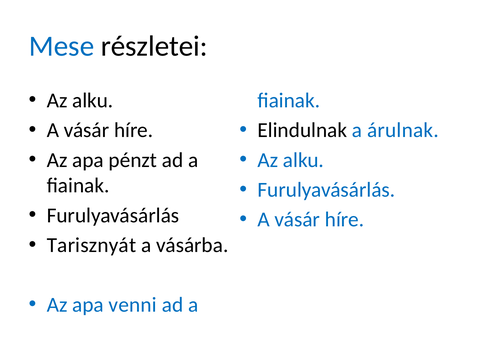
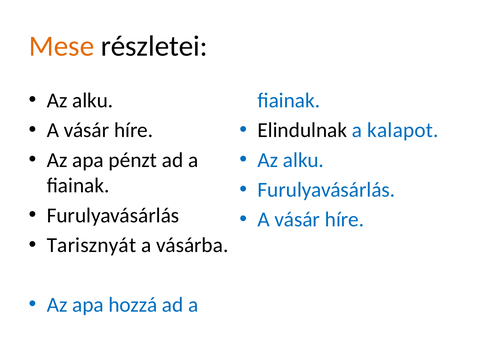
Mese colour: blue -> orange
árulnak: árulnak -> kalapot
venni: venni -> hozzá
